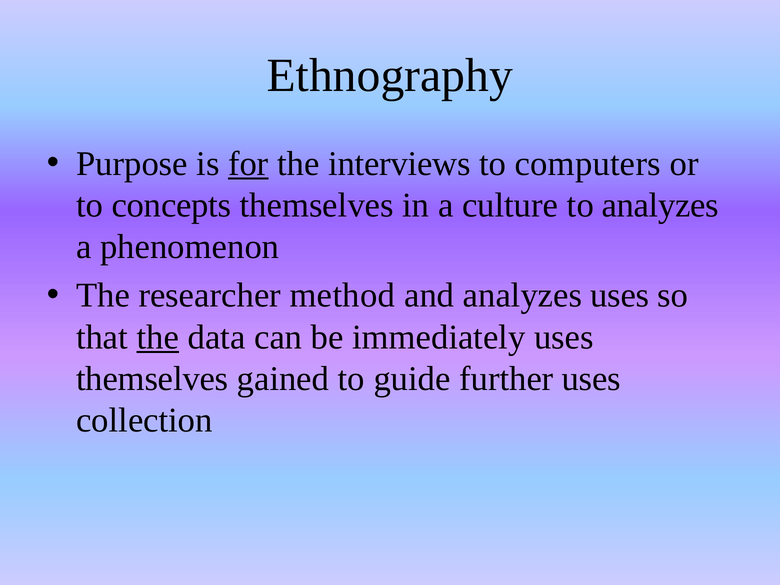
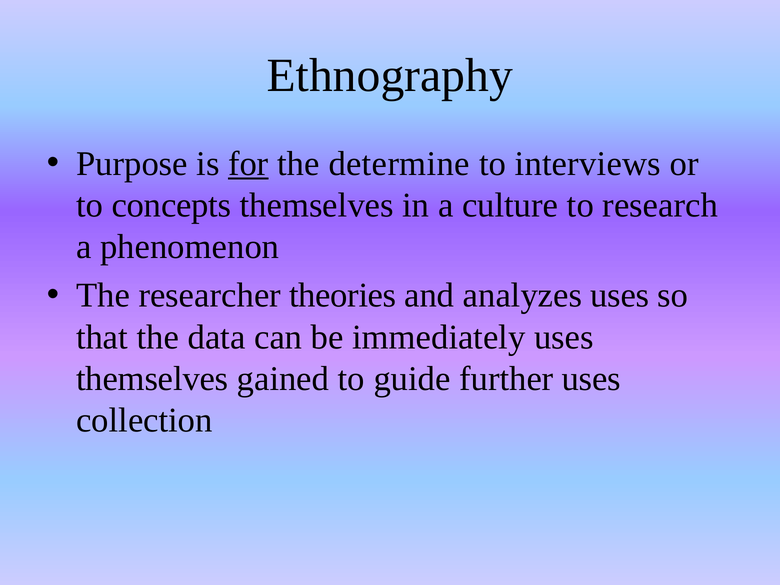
interviews: interviews -> determine
computers: computers -> interviews
to analyzes: analyzes -> research
method: method -> theories
the at (158, 337) underline: present -> none
